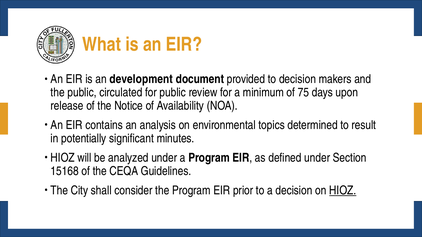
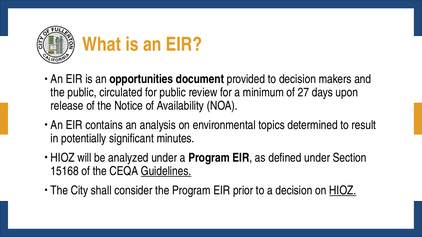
development: development -> opportunities
75: 75 -> 27
Guidelines underline: none -> present
